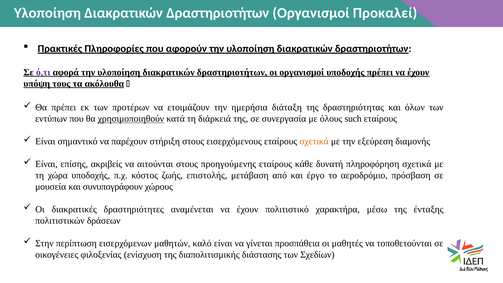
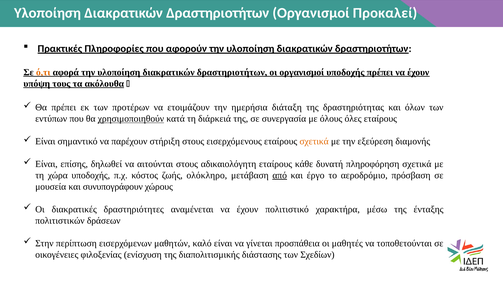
ό,τι colour: purple -> orange
such: such -> όλες
ακριβείς: ακριβείς -> δηλωθεί
προηγούμενης: προηγούμενης -> αδικαιολόγητη
επιστολής: επιστολής -> ολόκληρο
από underline: none -> present
